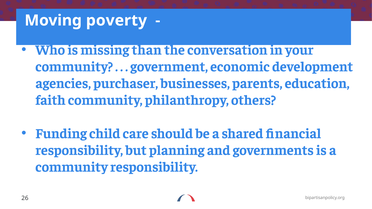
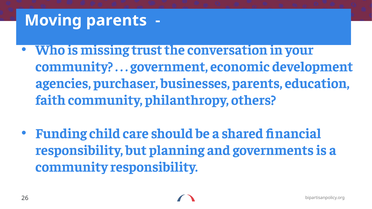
Moving poverty: poverty -> parents
than: than -> trust
